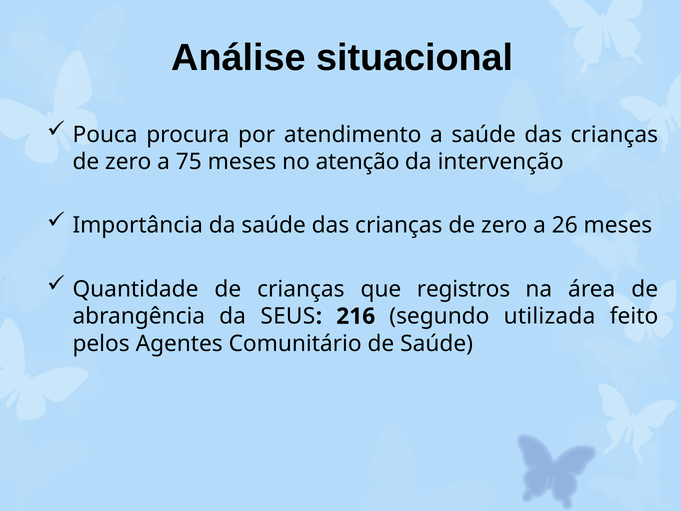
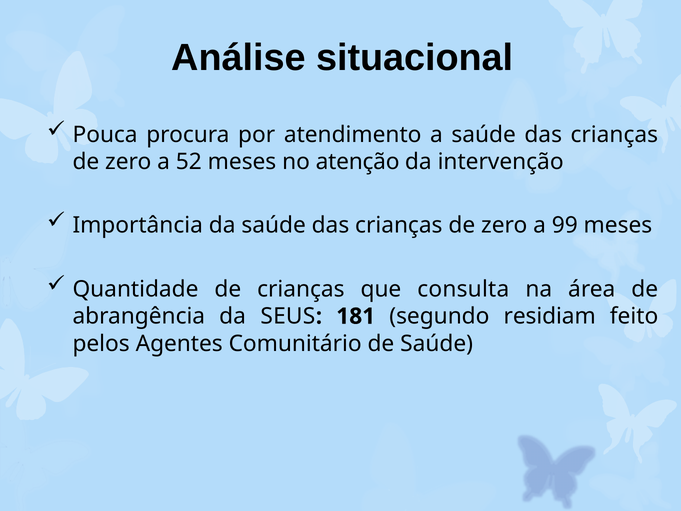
75: 75 -> 52
26: 26 -> 99
registros: registros -> consulta
216: 216 -> 181
utilizada: utilizada -> residiam
